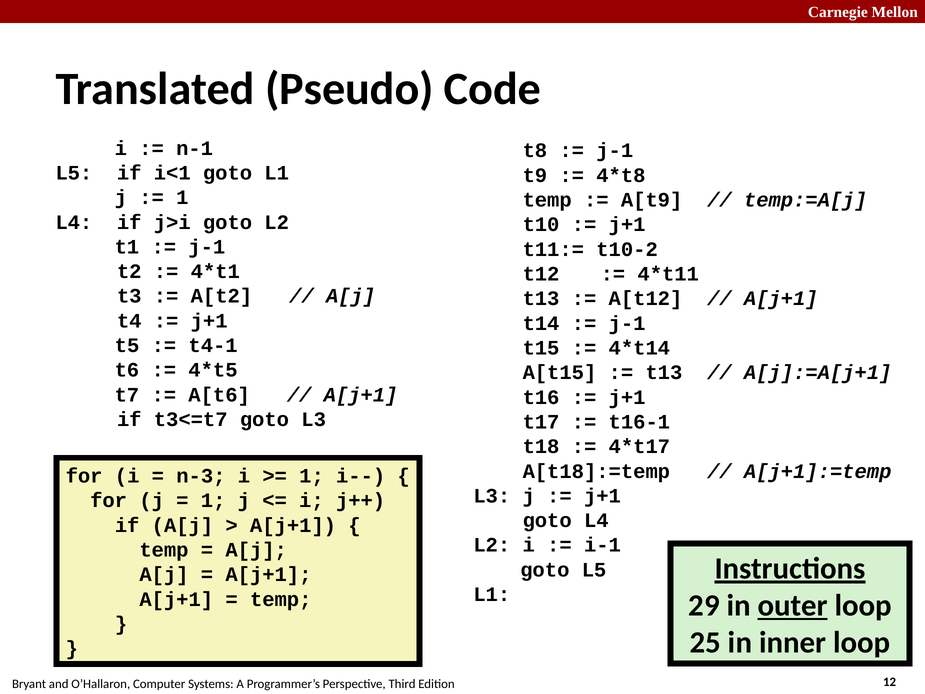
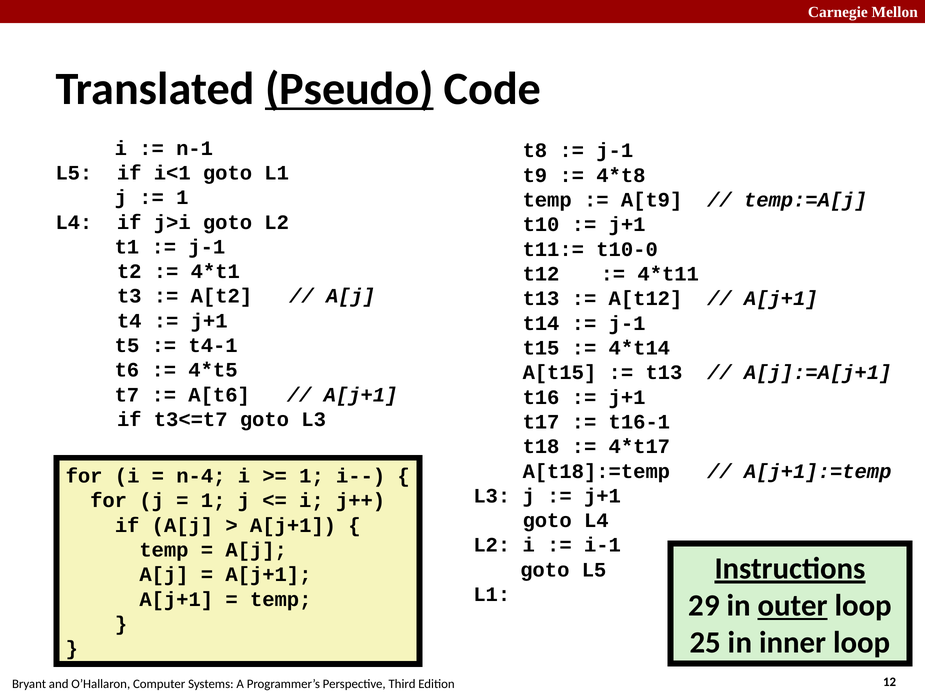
Pseudo underline: none -> present
t10-2: t10-2 -> t10-0
n-3: n-3 -> n-4
